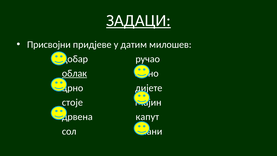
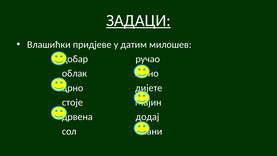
Присвојни: Присвојни -> Влашићки
облак underline: present -> none
капут: капут -> додај
